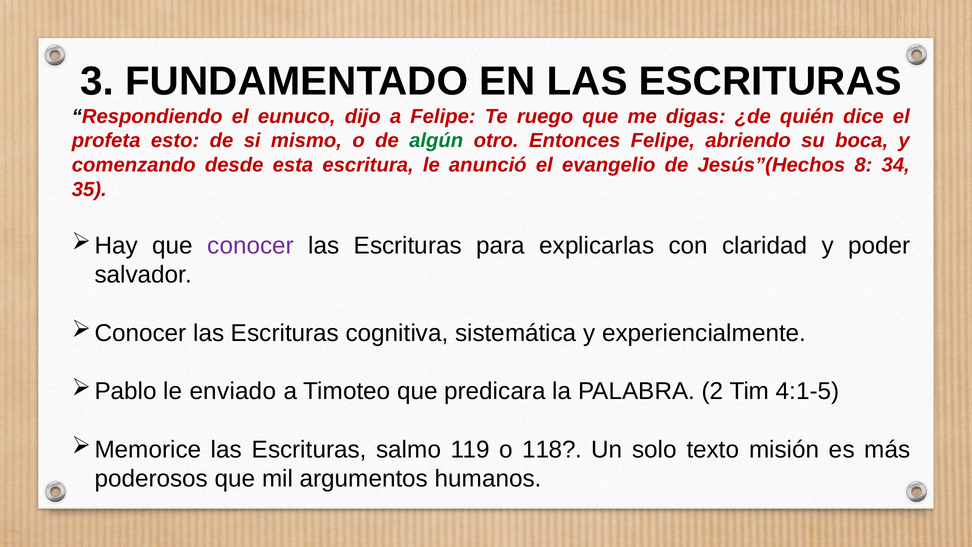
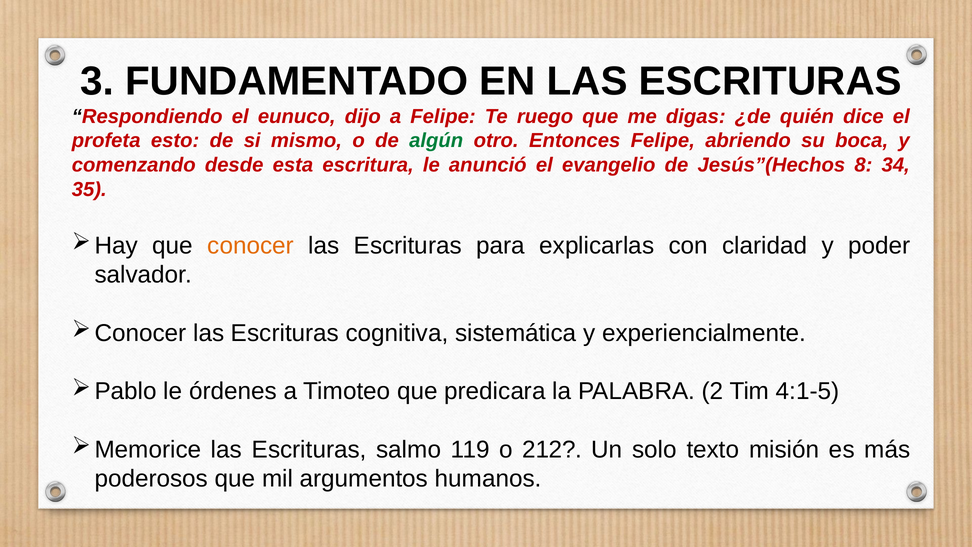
conocer colour: purple -> orange
enviado: enviado -> órdenes
118: 118 -> 212
